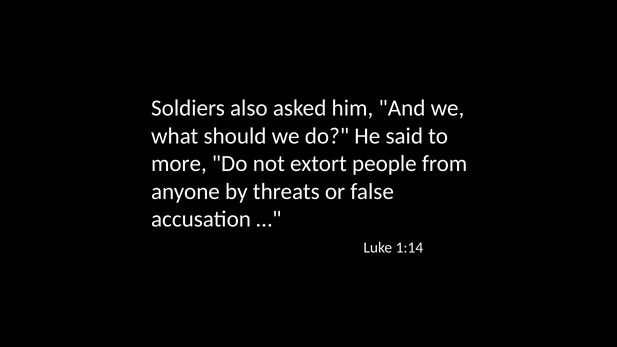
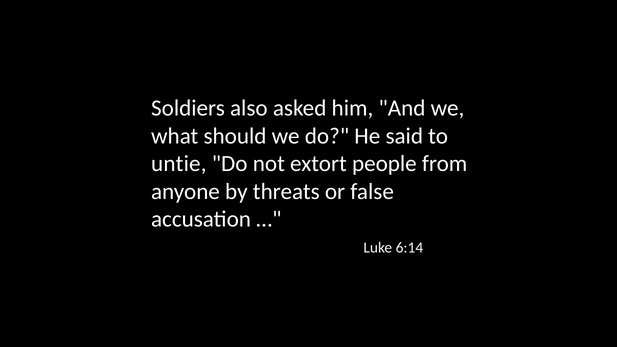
more: more -> untie
1:14: 1:14 -> 6:14
